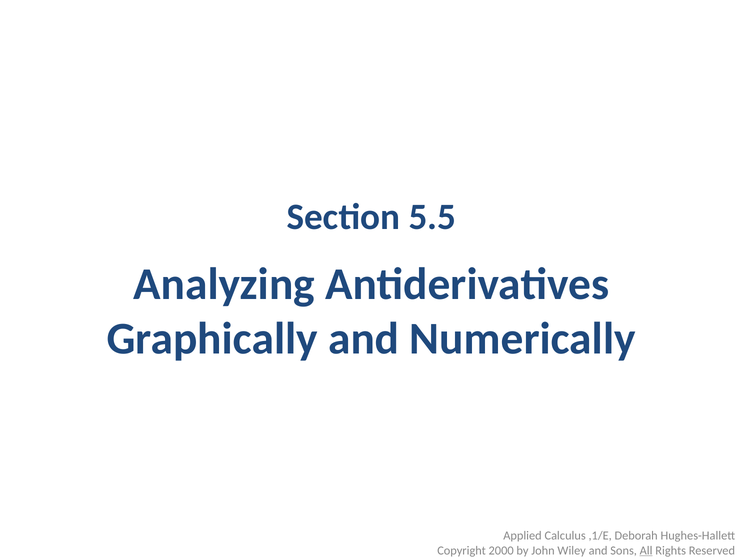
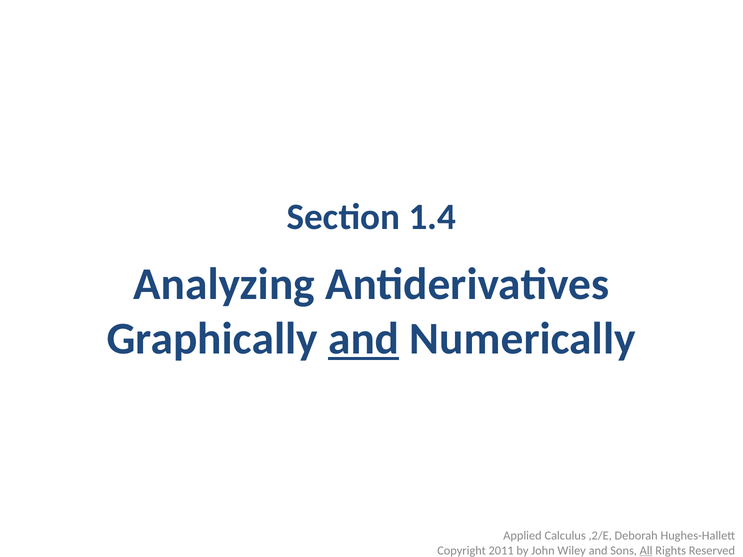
5.5: 5.5 -> 1.4
and at (364, 339) underline: none -> present
,1/E: ,1/E -> ,2/E
2000: 2000 -> 2011
